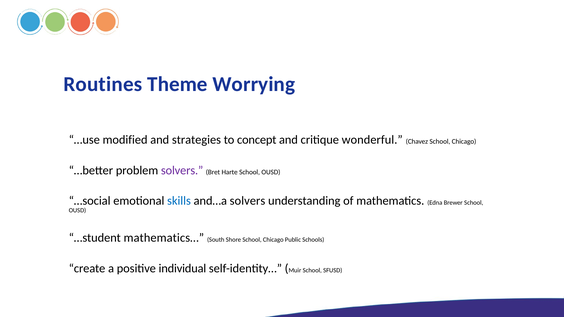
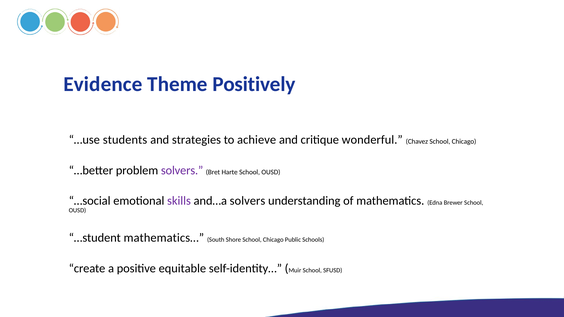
Routines: Routines -> Evidence
Worrying: Worrying -> Positively
modified: modified -> students
concept: concept -> achieve
skills colour: blue -> purple
individual: individual -> equitable
